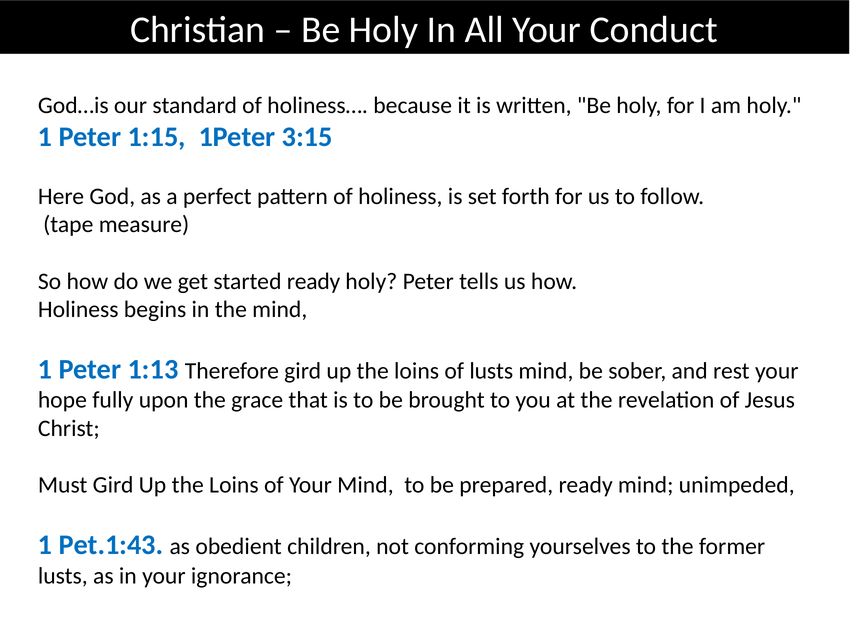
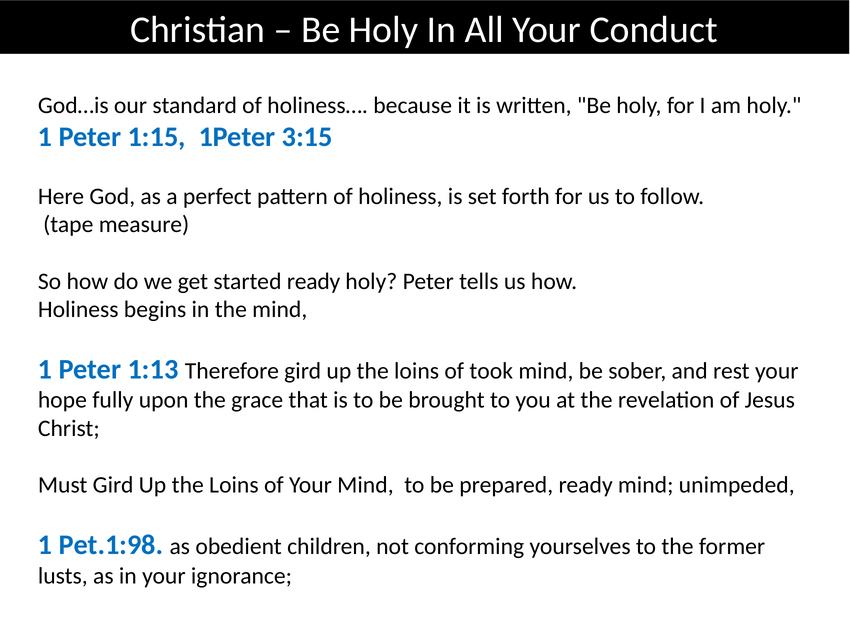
of lusts: lusts -> took
Pet.1:43: Pet.1:43 -> Pet.1:98
